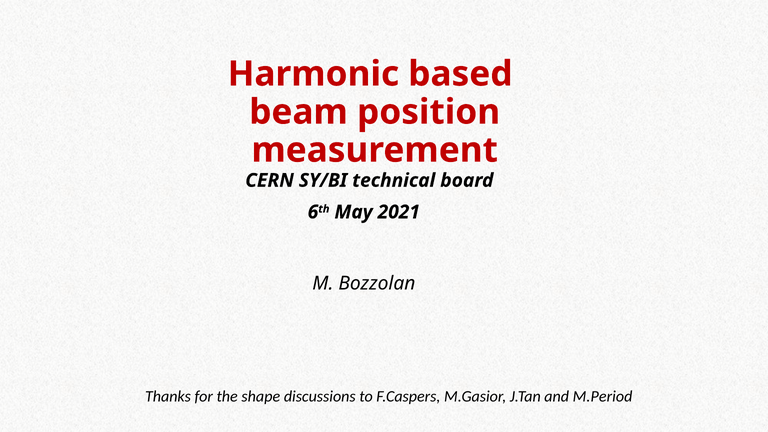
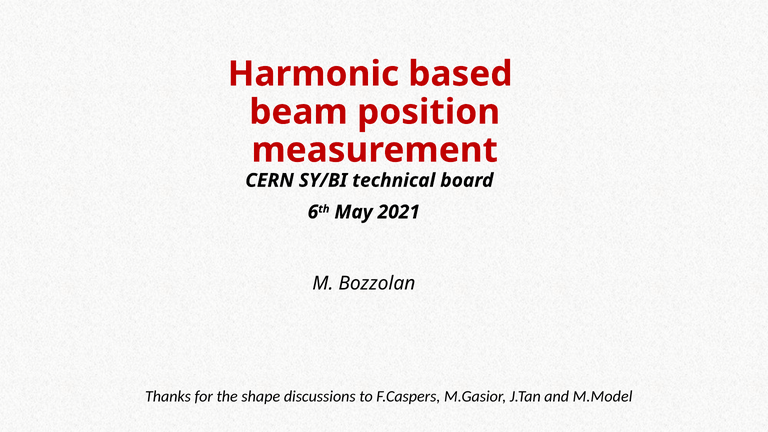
M.Period: M.Period -> M.Model
